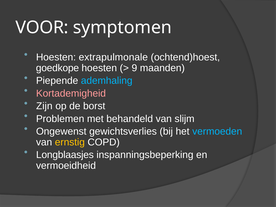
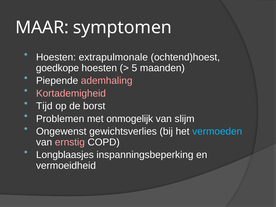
VOOR: VOOR -> MAAR
9: 9 -> 5
ademhaling colour: light blue -> pink
Zijn: Zijn -> Tijd
behandeld: behandeld -> onmogelijk
ernstig colour: yellow -> pink
